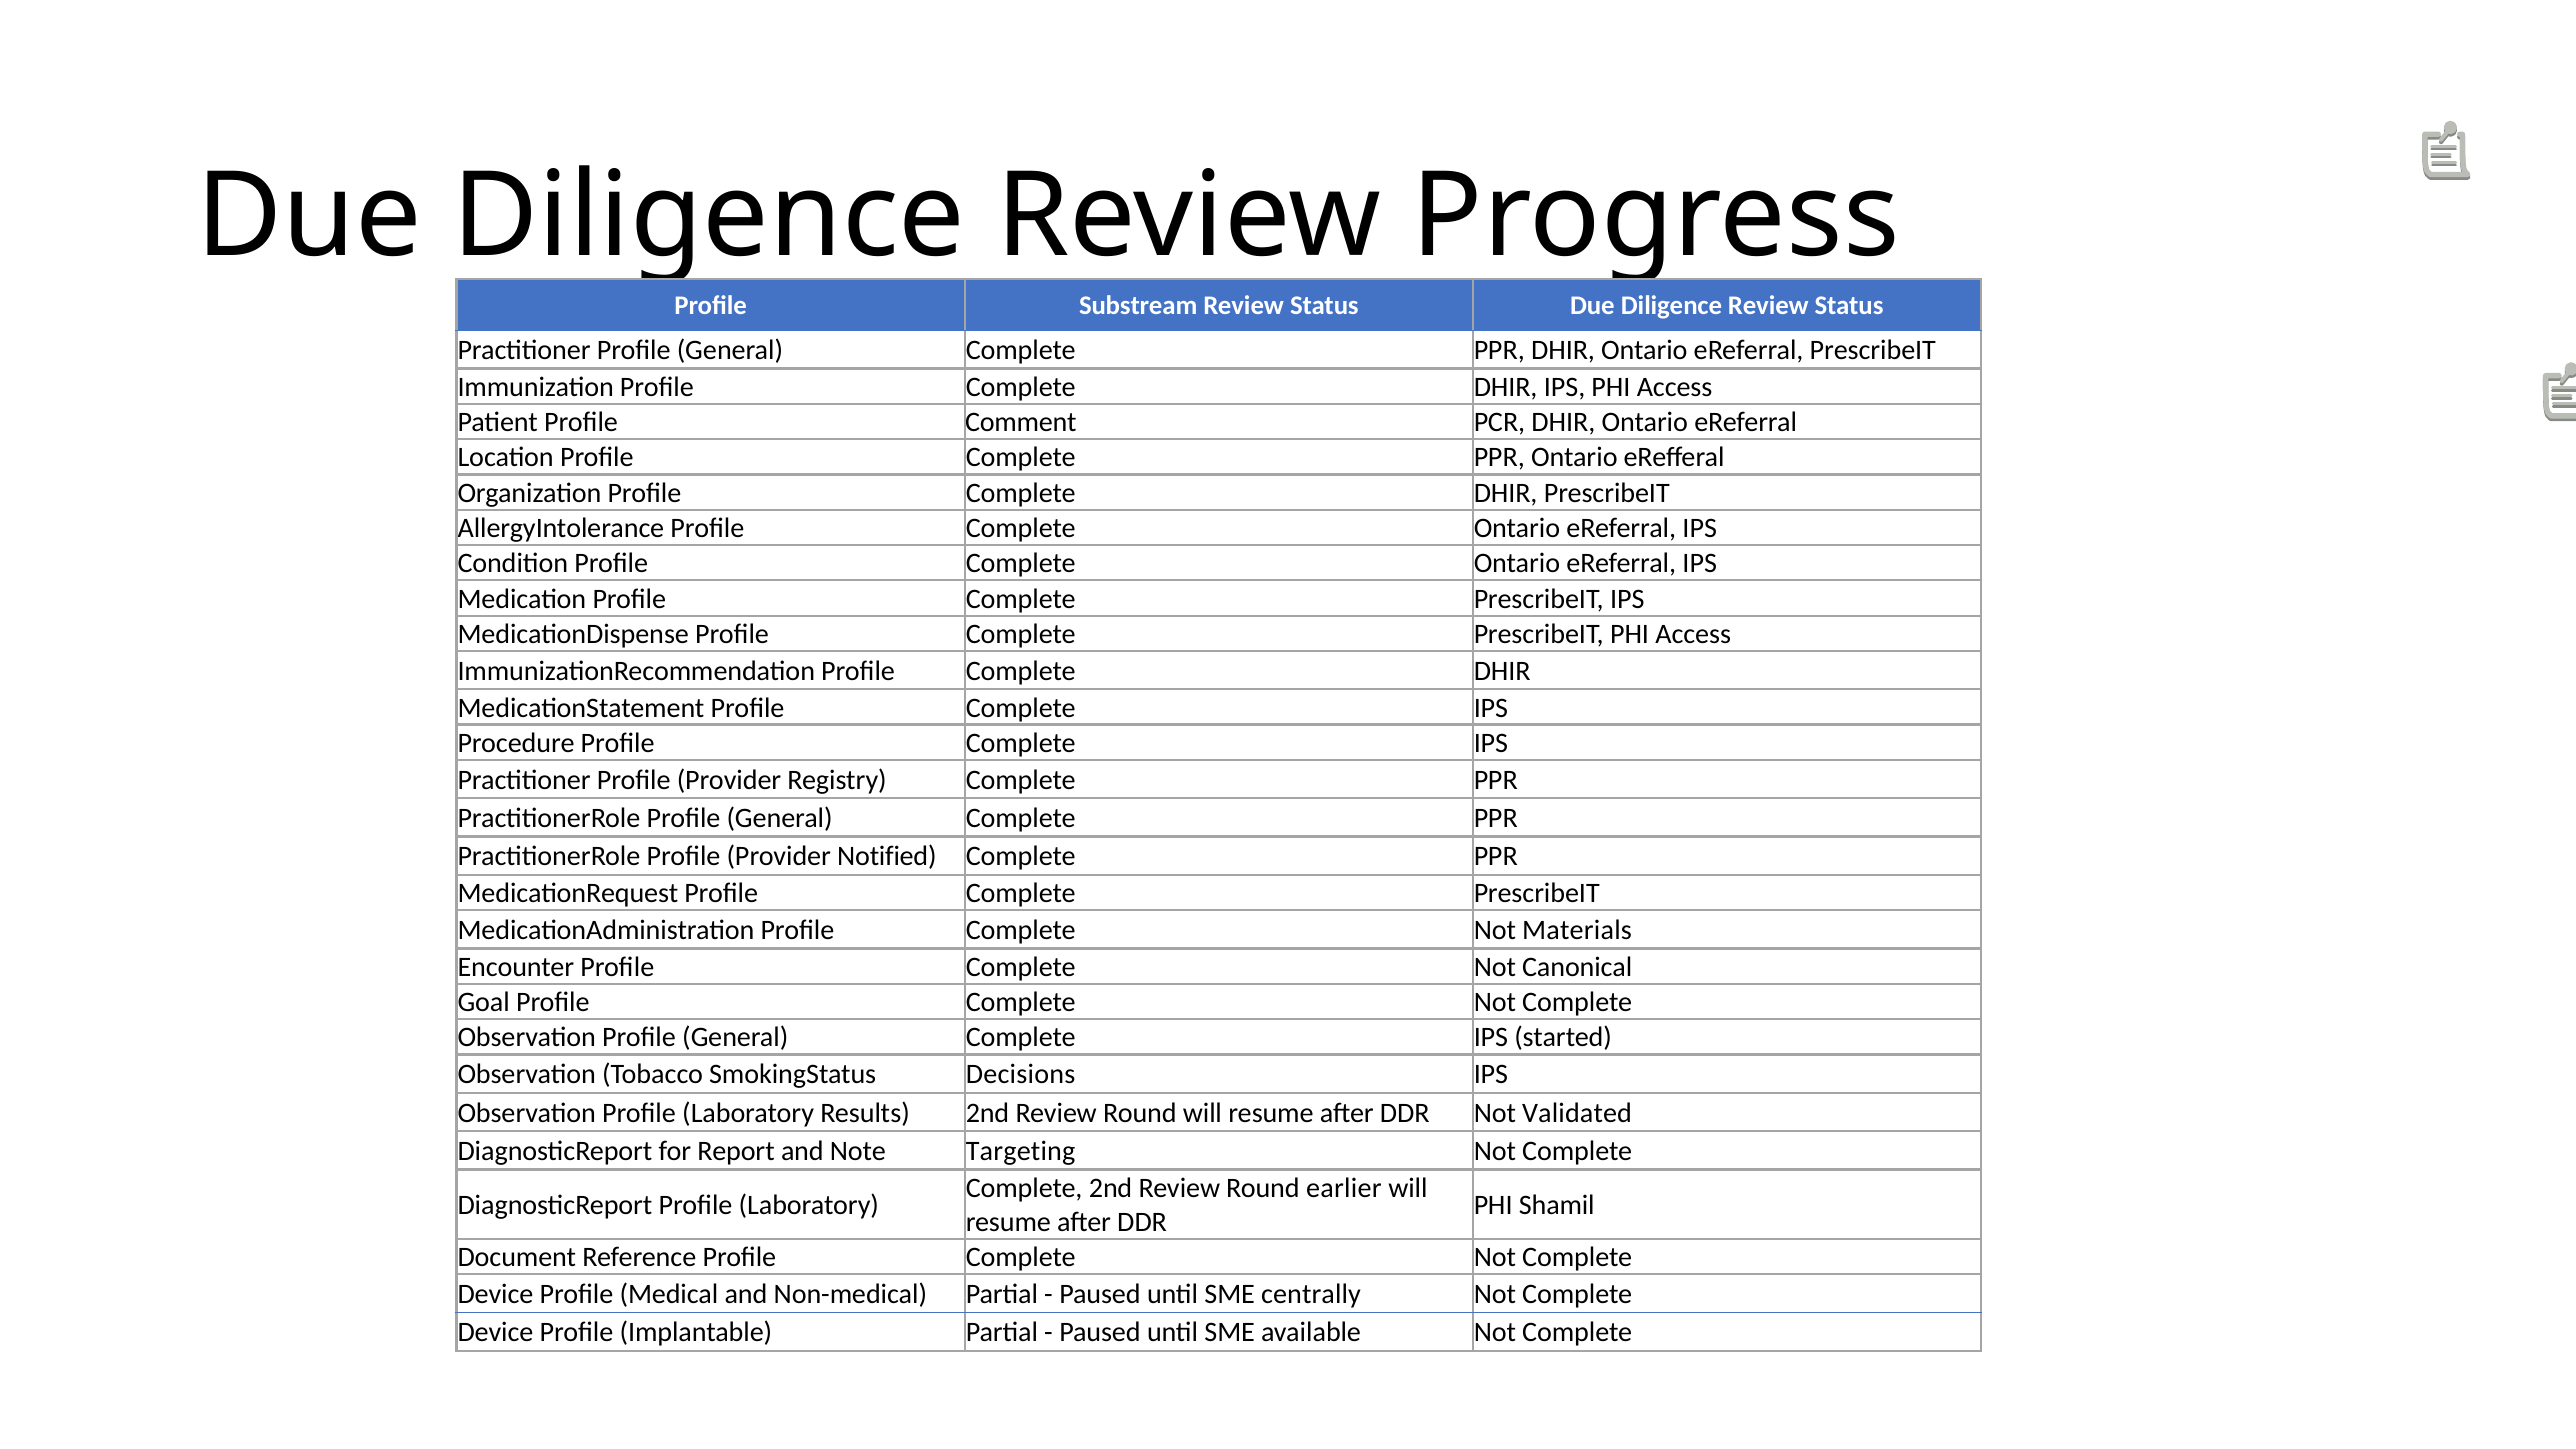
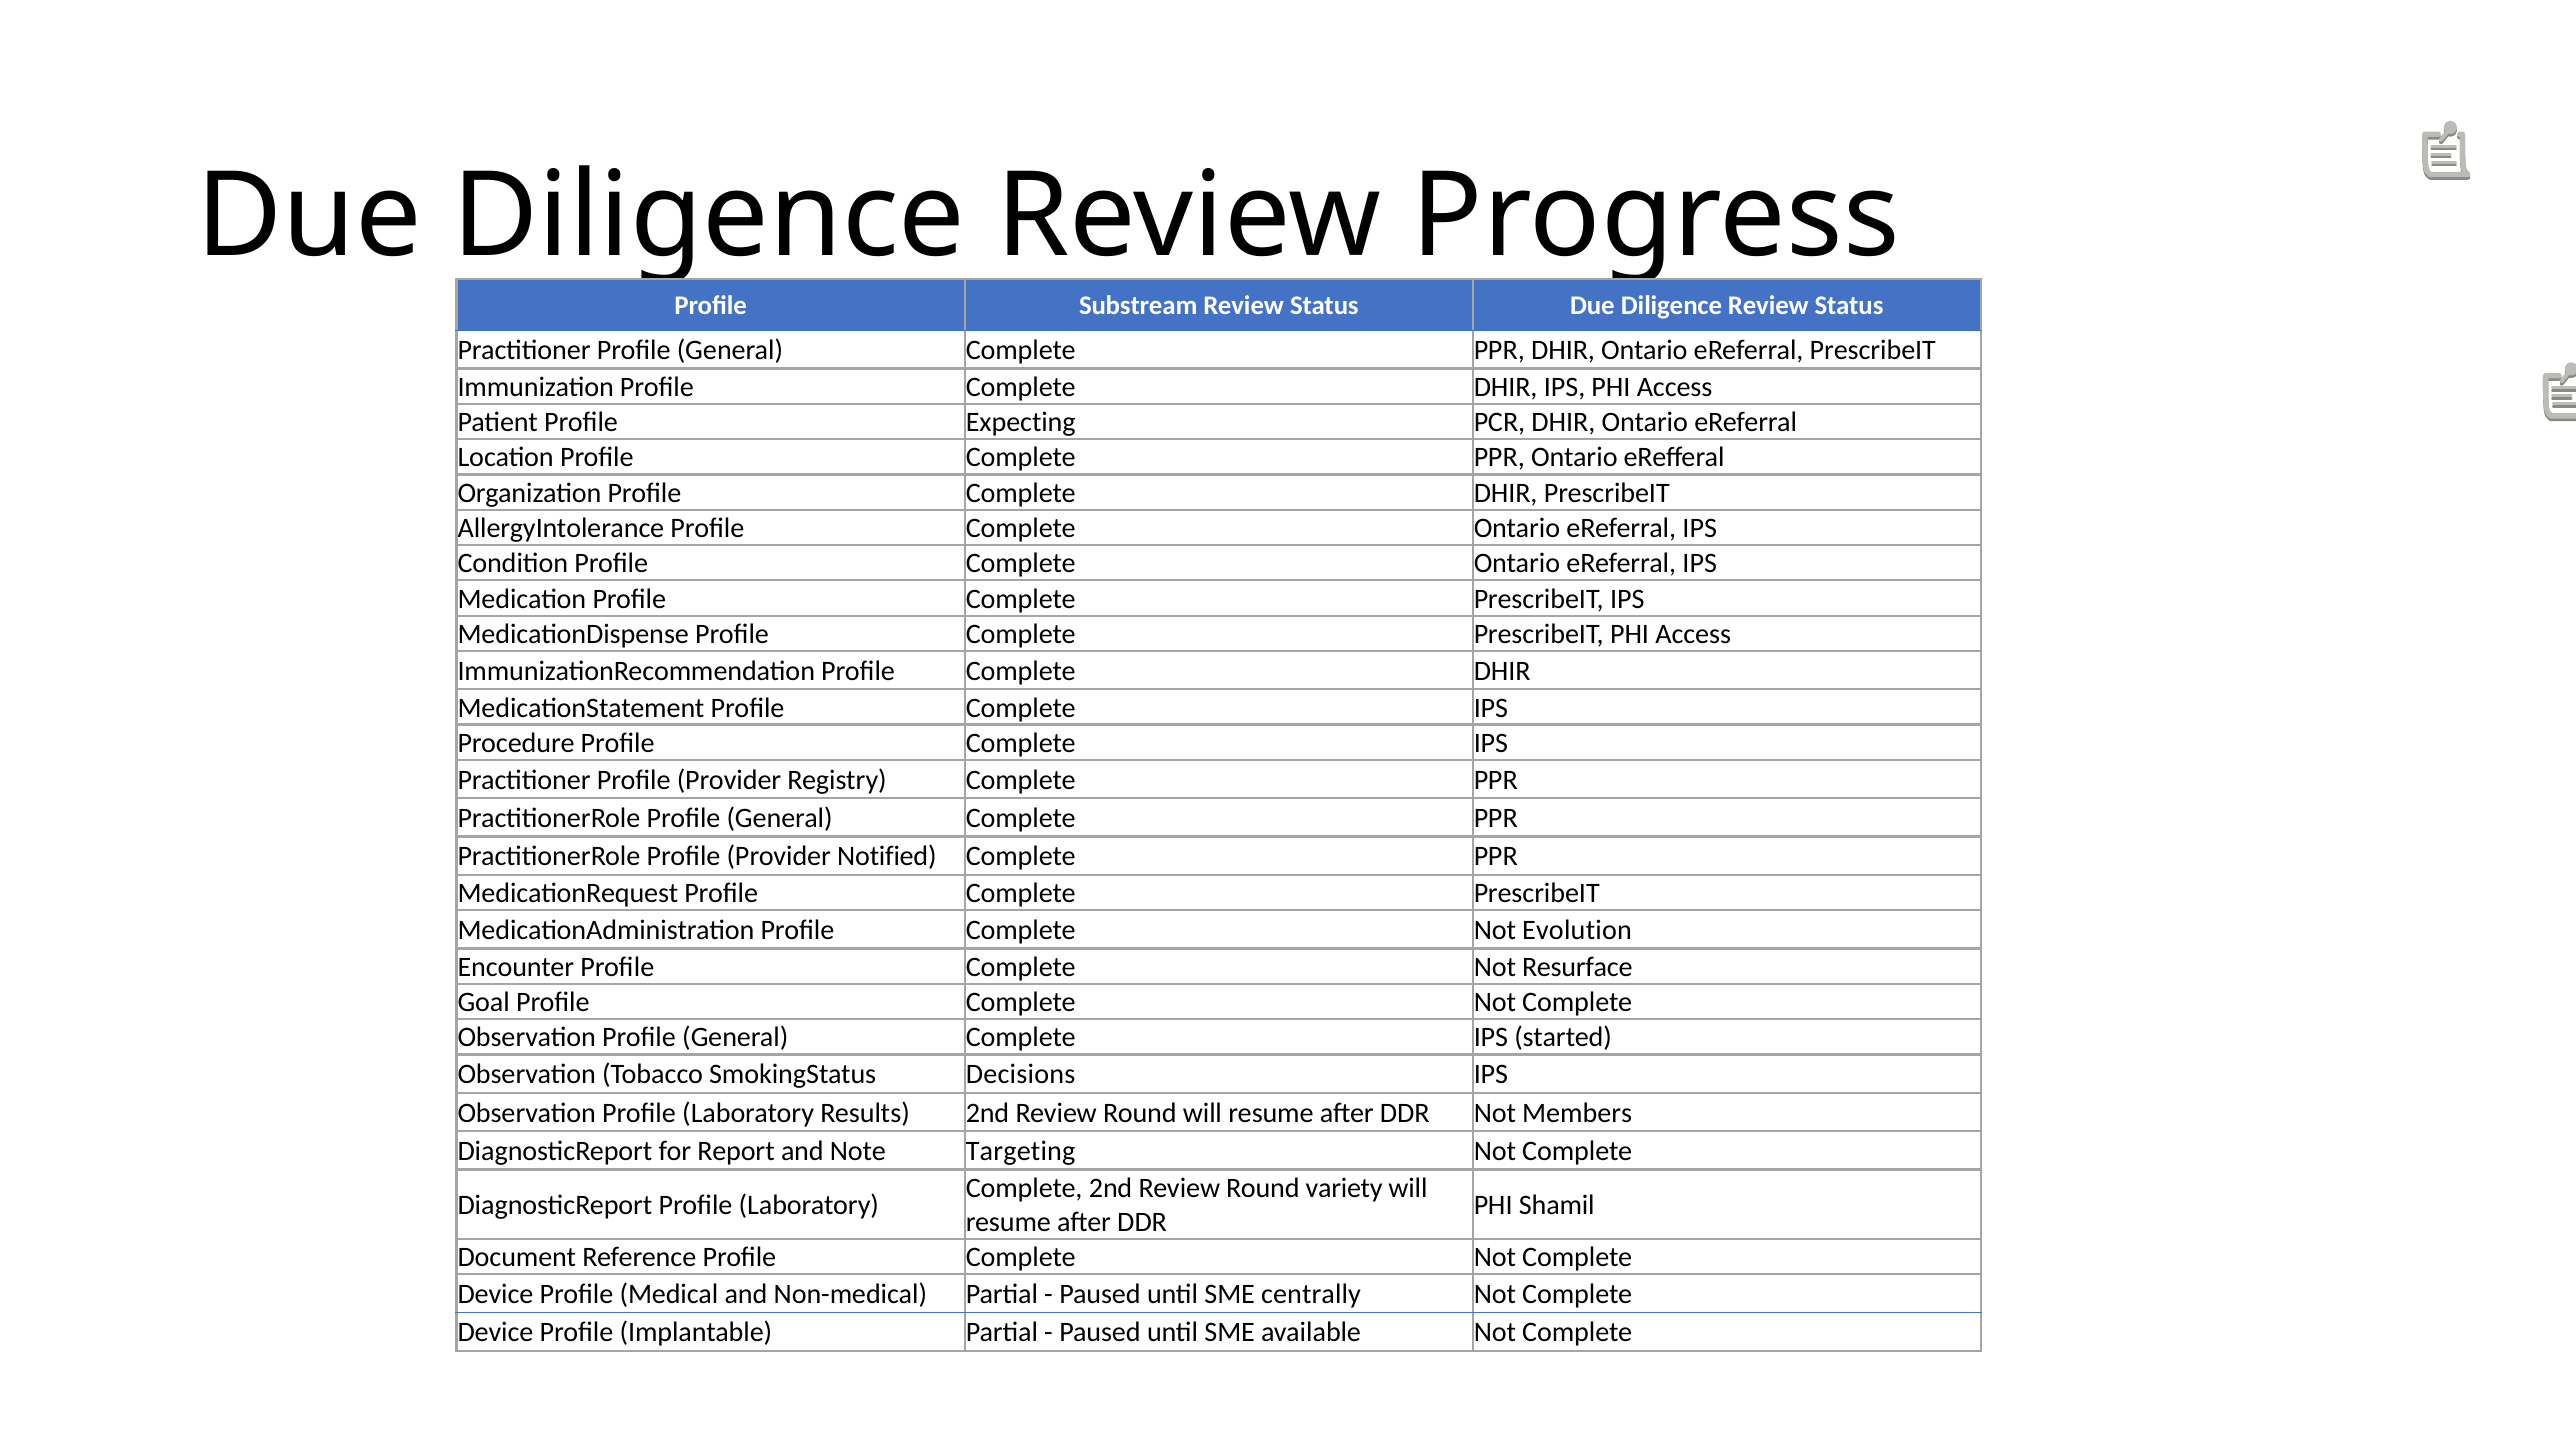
Comment: Comment -> Expecting
Materials: Materials -> Evolution
Canonical: Canonical -> Resurface
Validated: Validated -> Members
earlier: earlier -> variety
